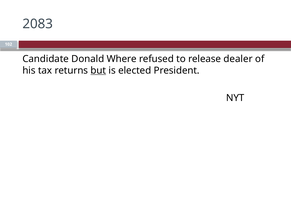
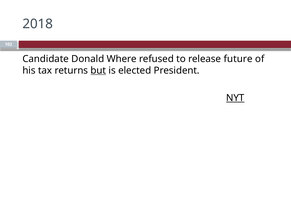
2083: 2083 -> 2018
dealer: dealer -> future
NYT underline: none -> present
